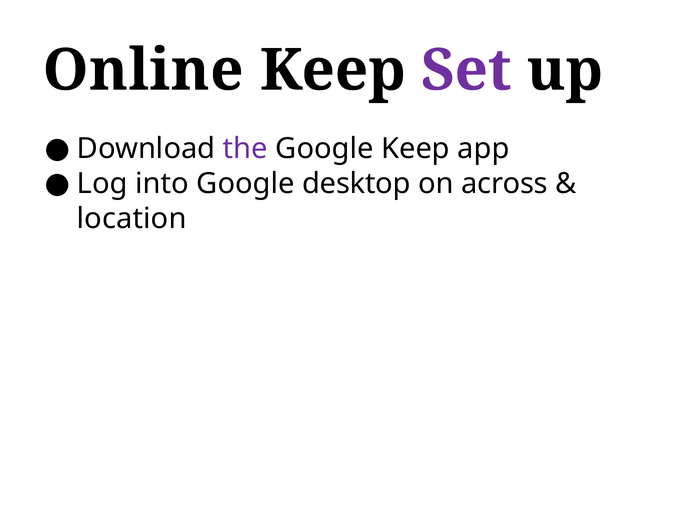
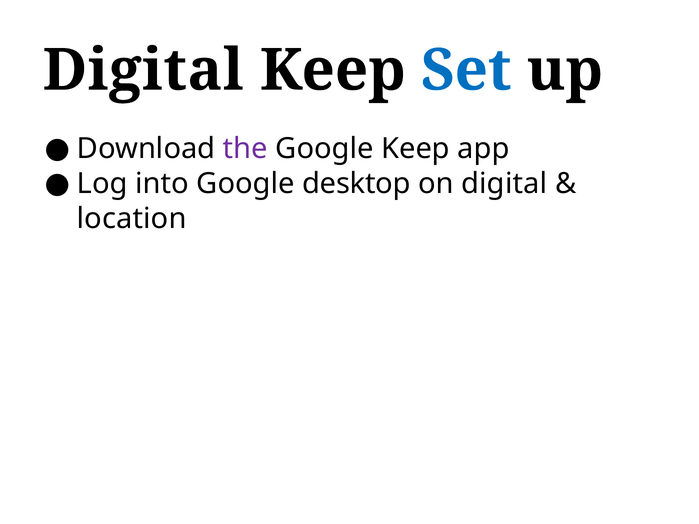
Online at (143, 70): Online -> Digital
Set colour: purple -> blue
on across: across -> digital
